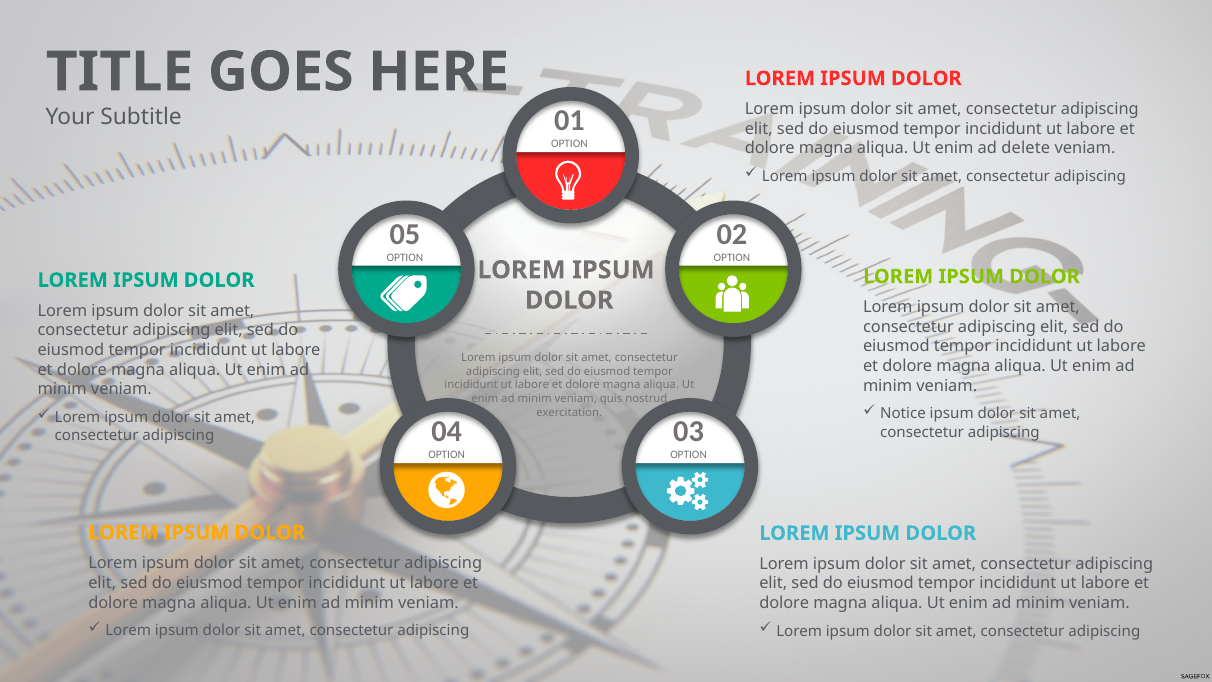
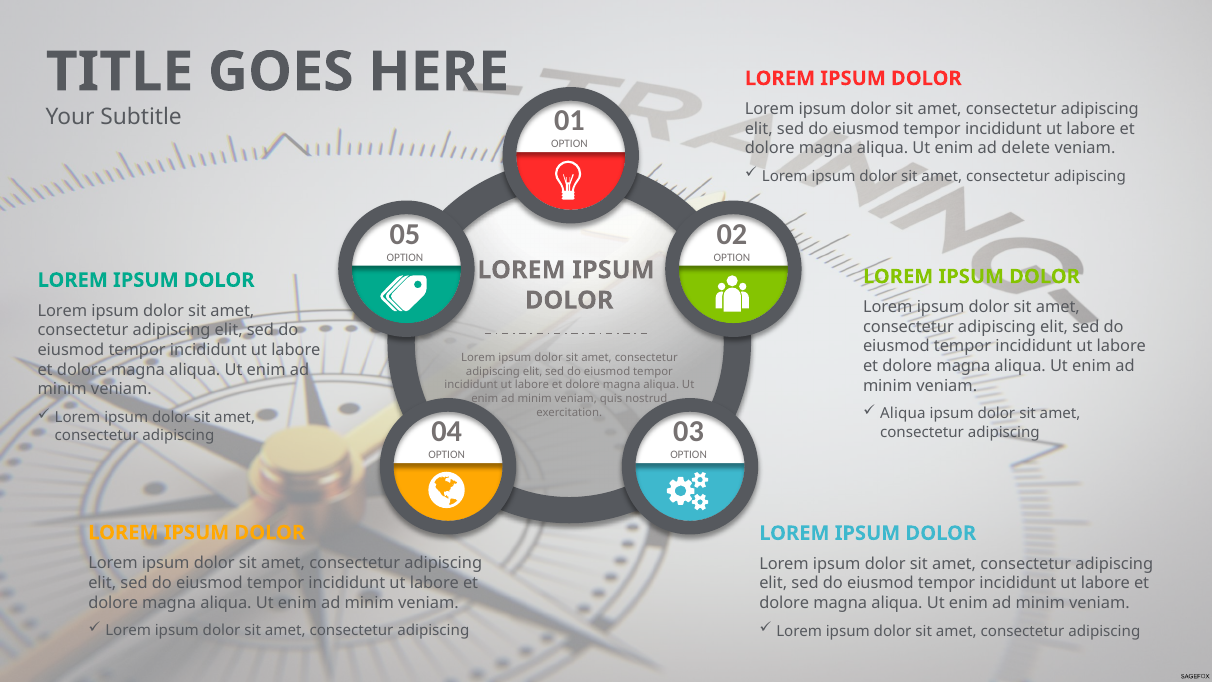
Notice at (903, 414): Notice -> Aliqua
